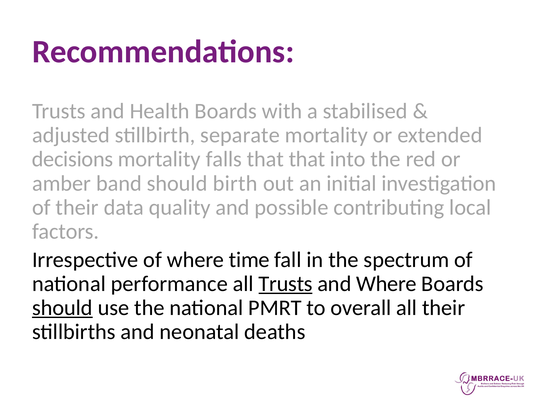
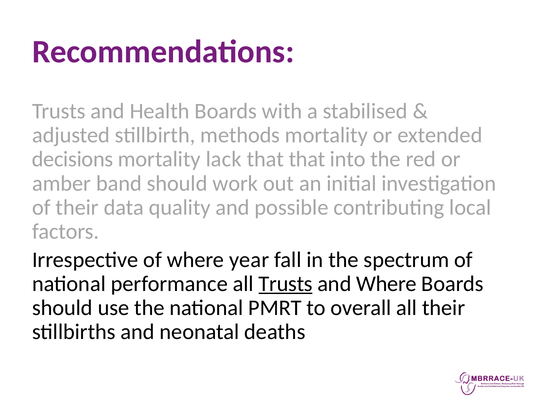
separate: separate -> methods
falls: falls -> lack
birth: birth -> work
time: time -> year
should at (62, 308) underline: present -> none
